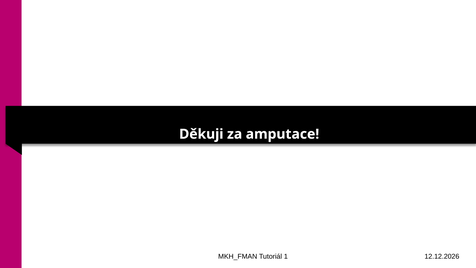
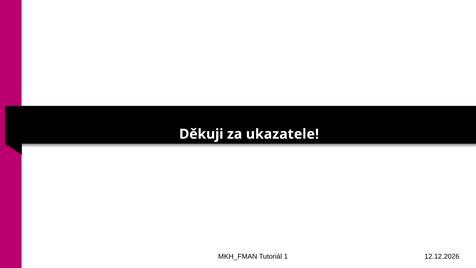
amputace: amputace -> ukazatele
